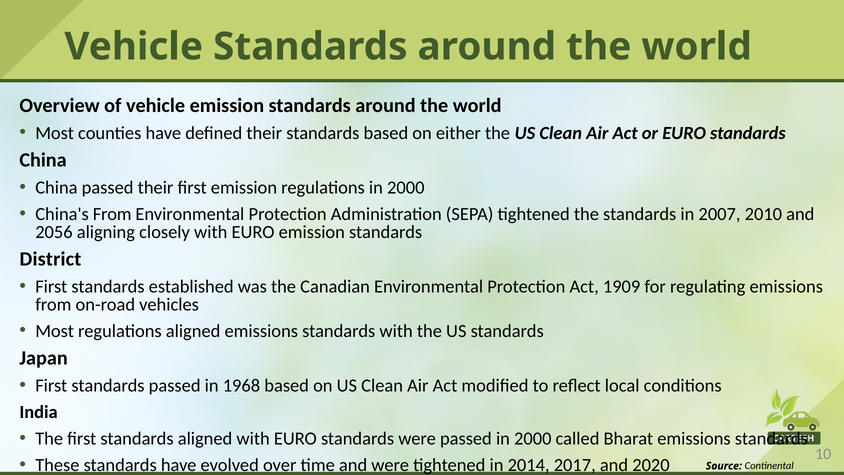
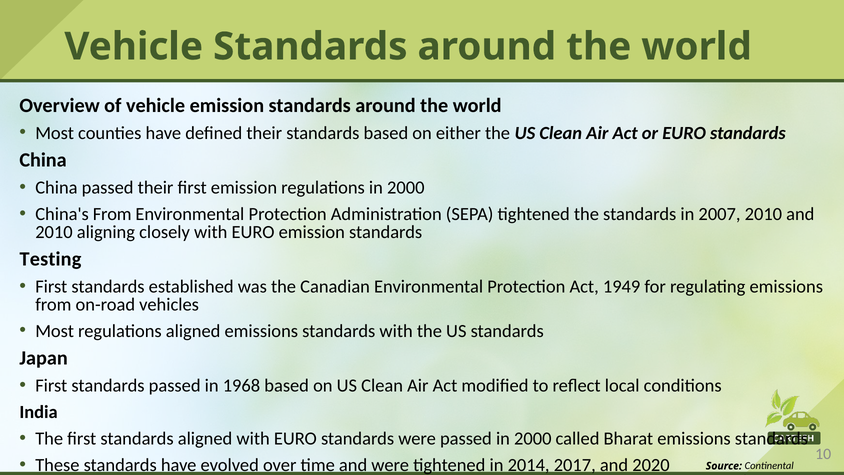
2056 at (54, 232): 2056 -> 2010
District: District -> Testing
1909: 1909 -> 1949
